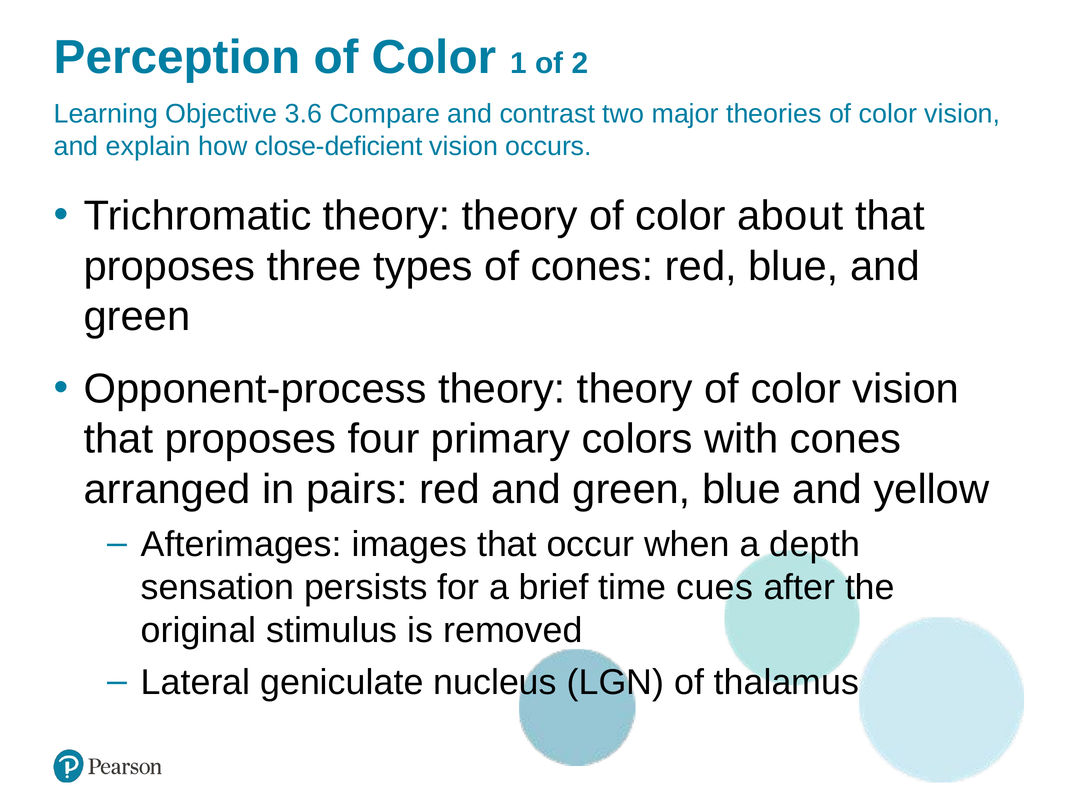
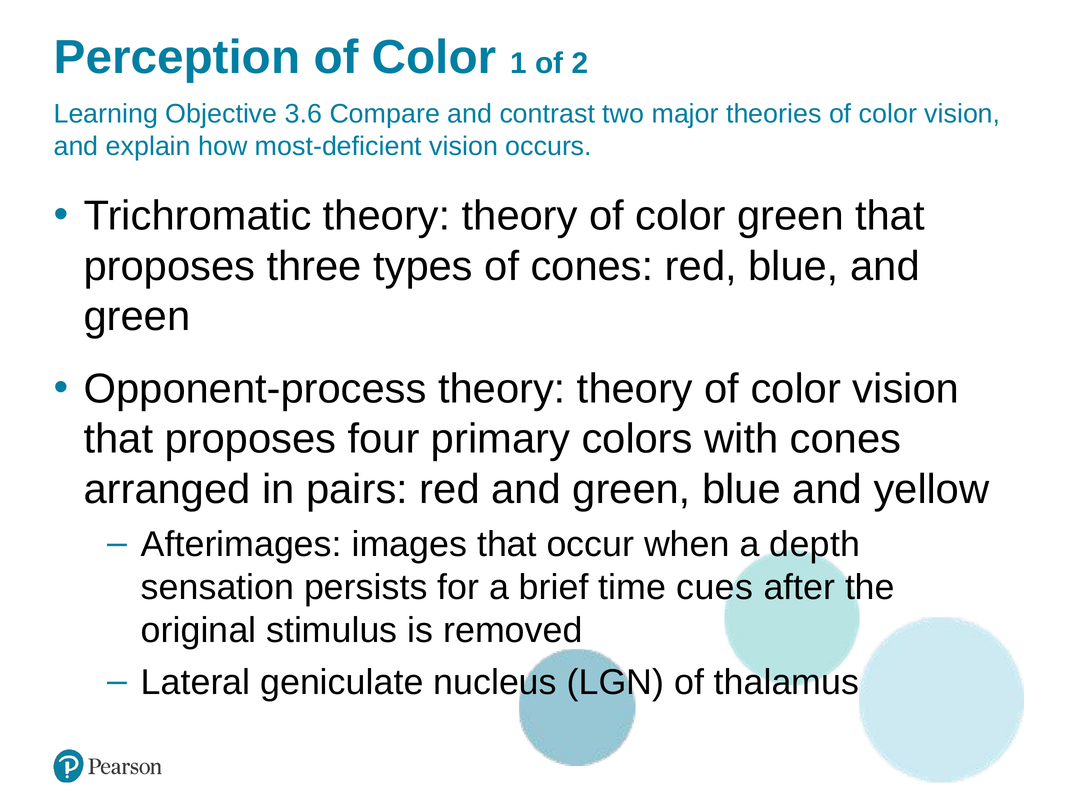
close-deficient: close-deficient -> most-deficient
color about: about -> green
